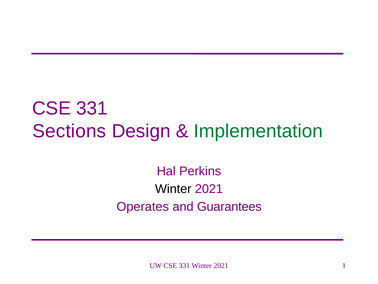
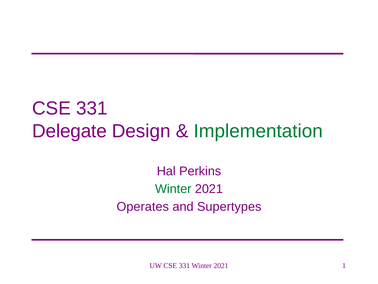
Sections: Sections -> Delegate
Winter at (173, 189) colour: black -> green
Guarantees: Guarantees -> Supertypes
